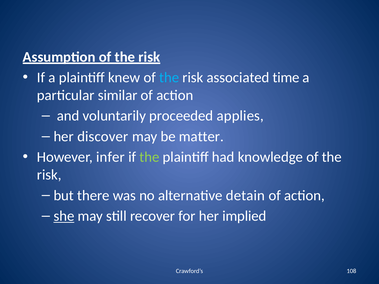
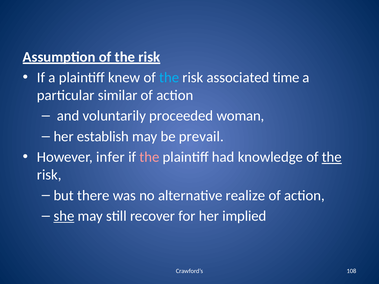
applies: applies -> woman
discover: discover -> establish
matter: matter -> prevail
the at (149, 157) colour: light green -> pink
the at (332, 157) underline: none -> present
detain: detain -> realize
